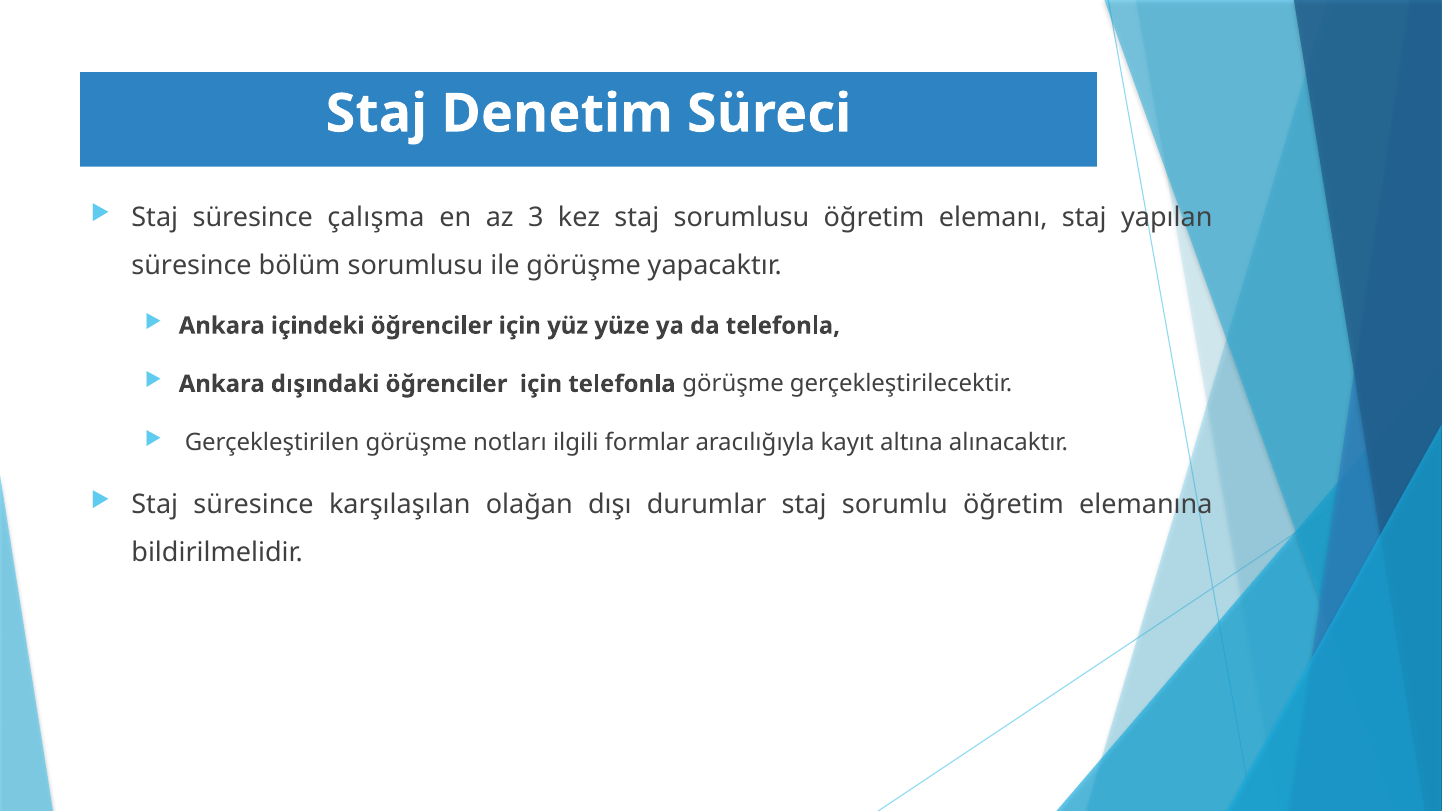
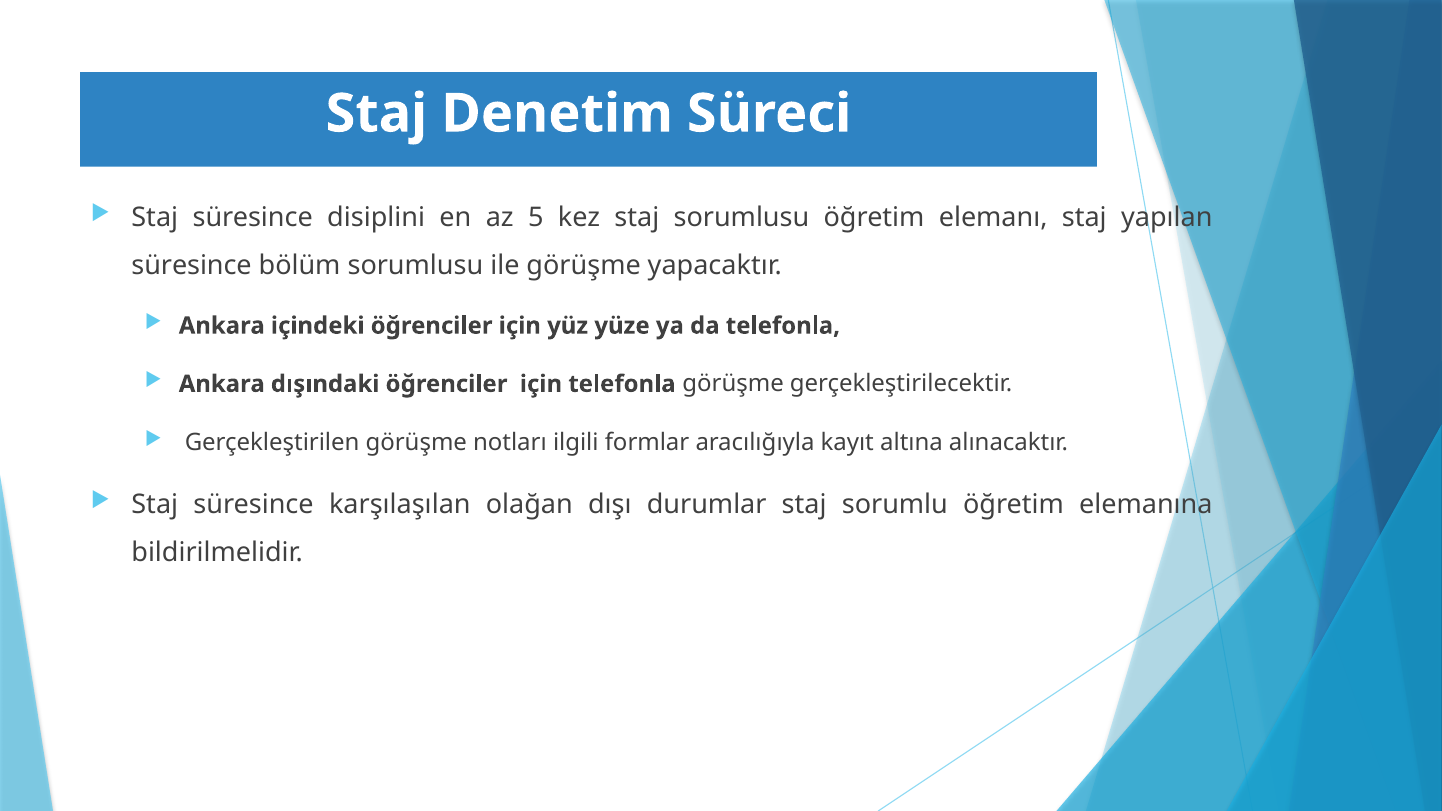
çalışma: çalışma -> disiplini
3: 3 -> 5
